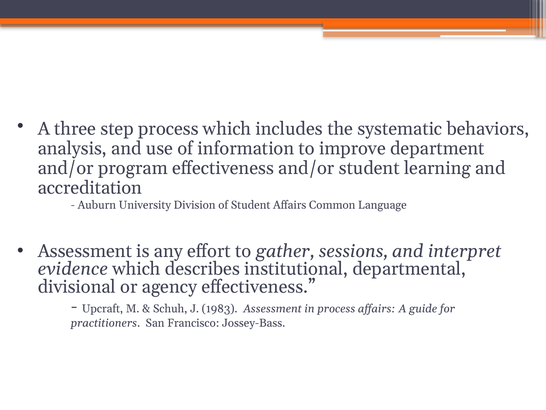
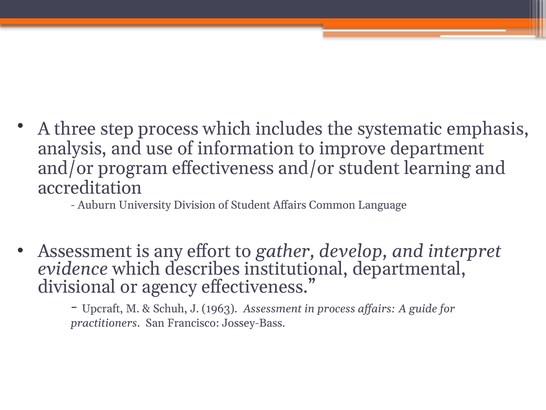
behaviors: behaviors -> emphasis
sessions: sessions -> develop
1983: 1983 -> 1963
